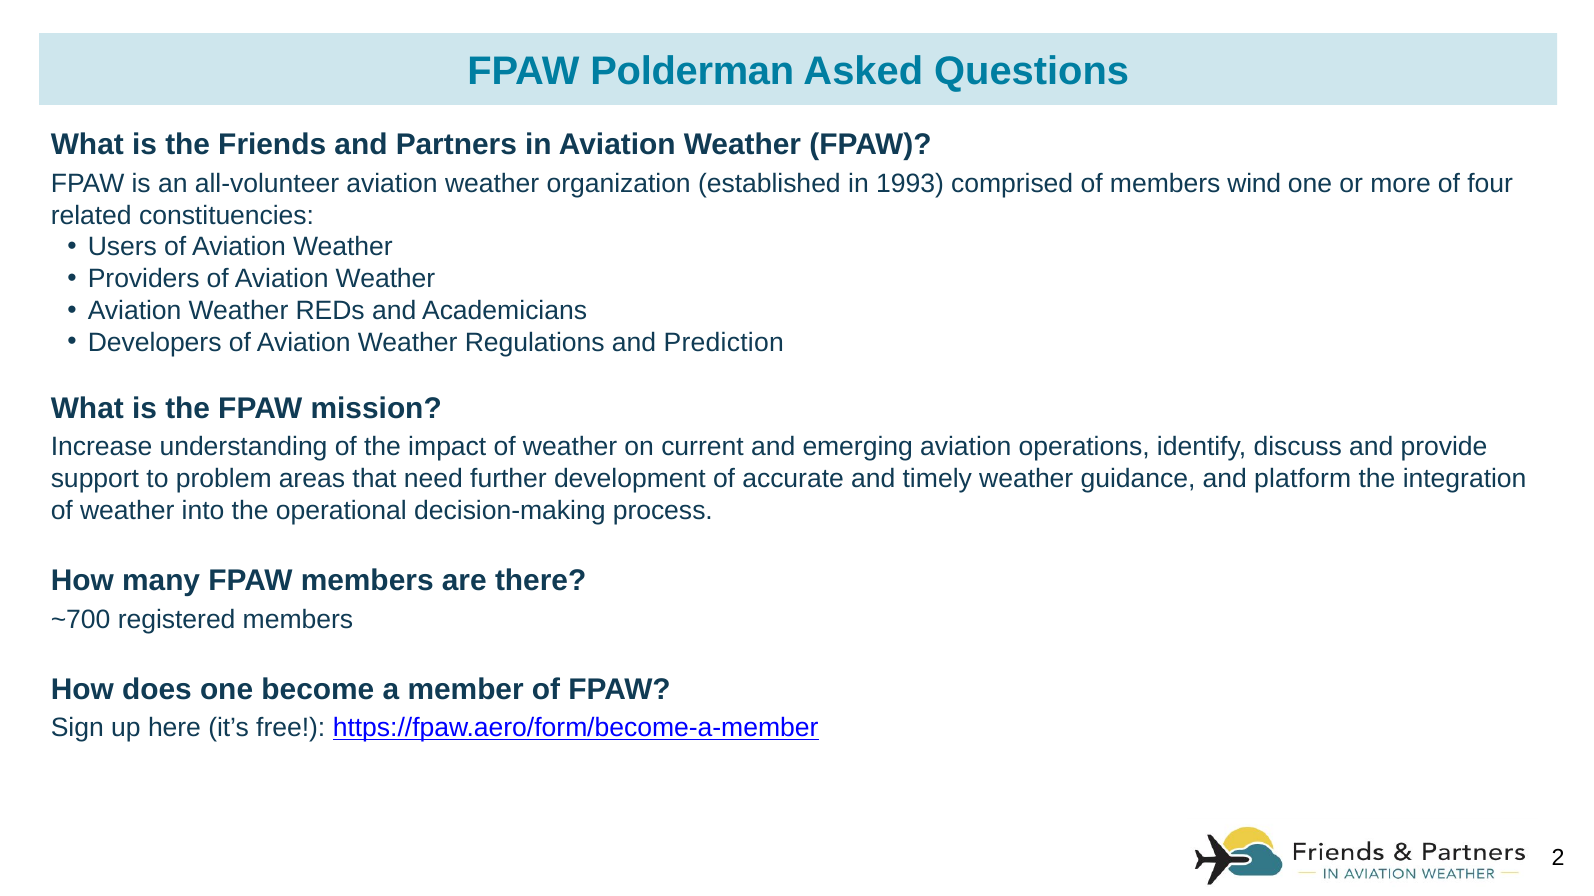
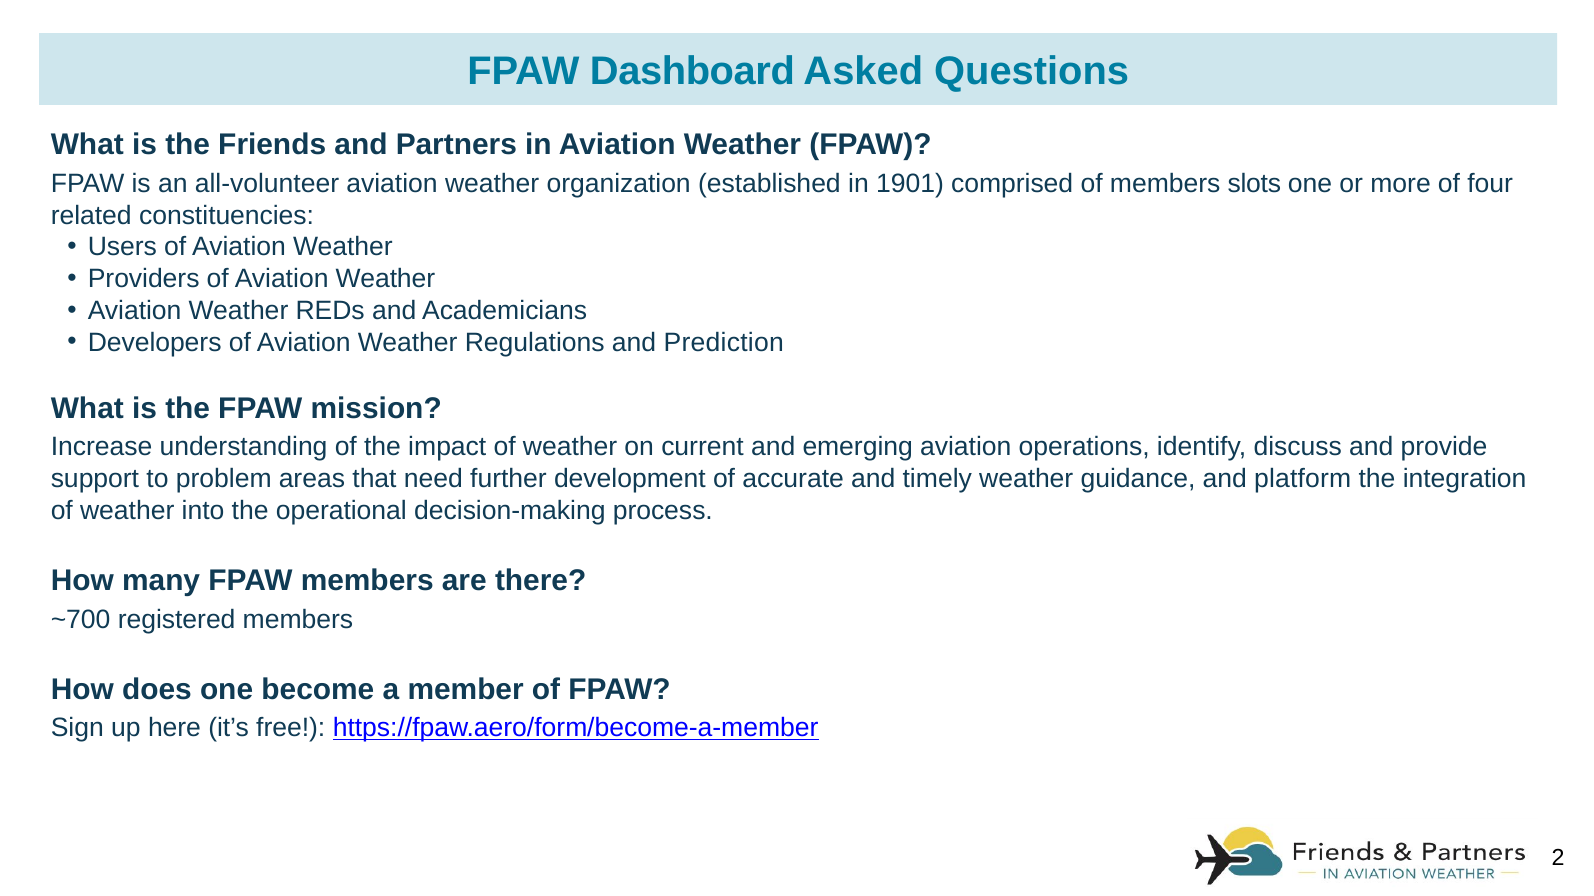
Polderman: Polderman -> Dashboard
1993: 1993 -> 1901
wind: wind -> slots
